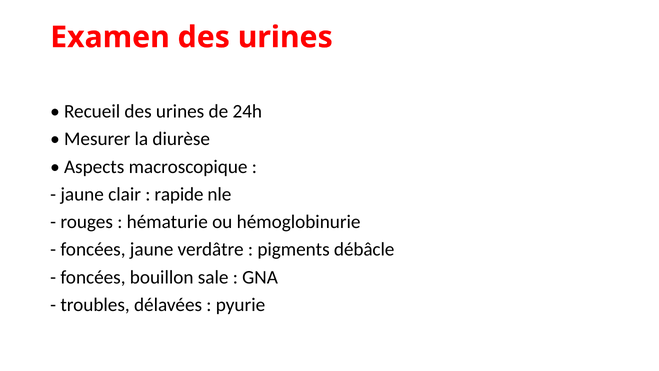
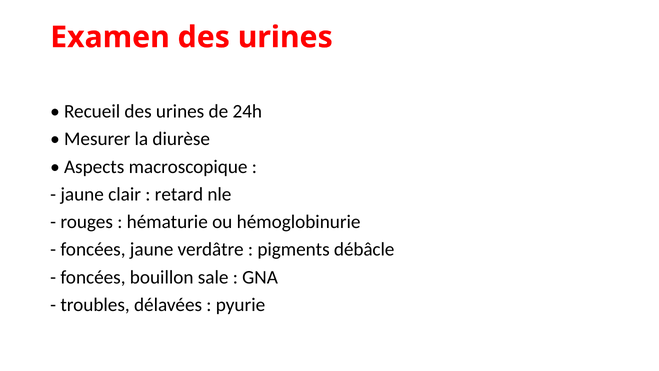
rapide: rapide -> retard
